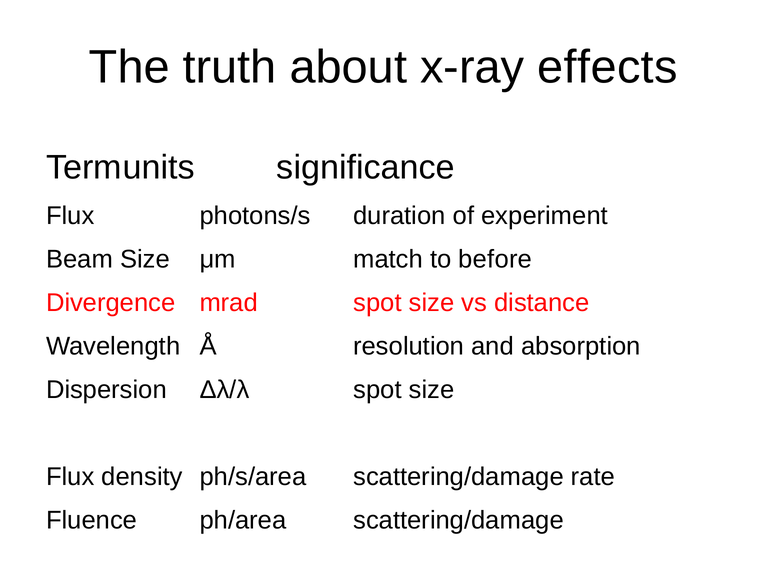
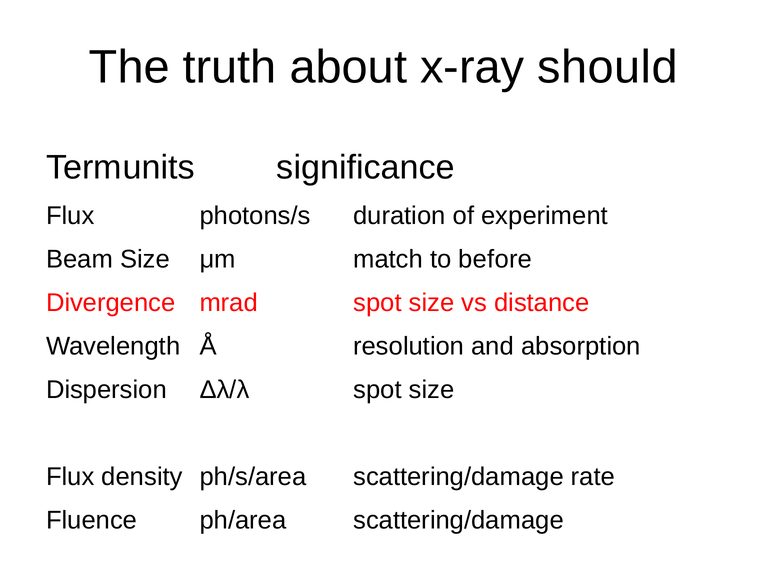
effects: effects -> should
